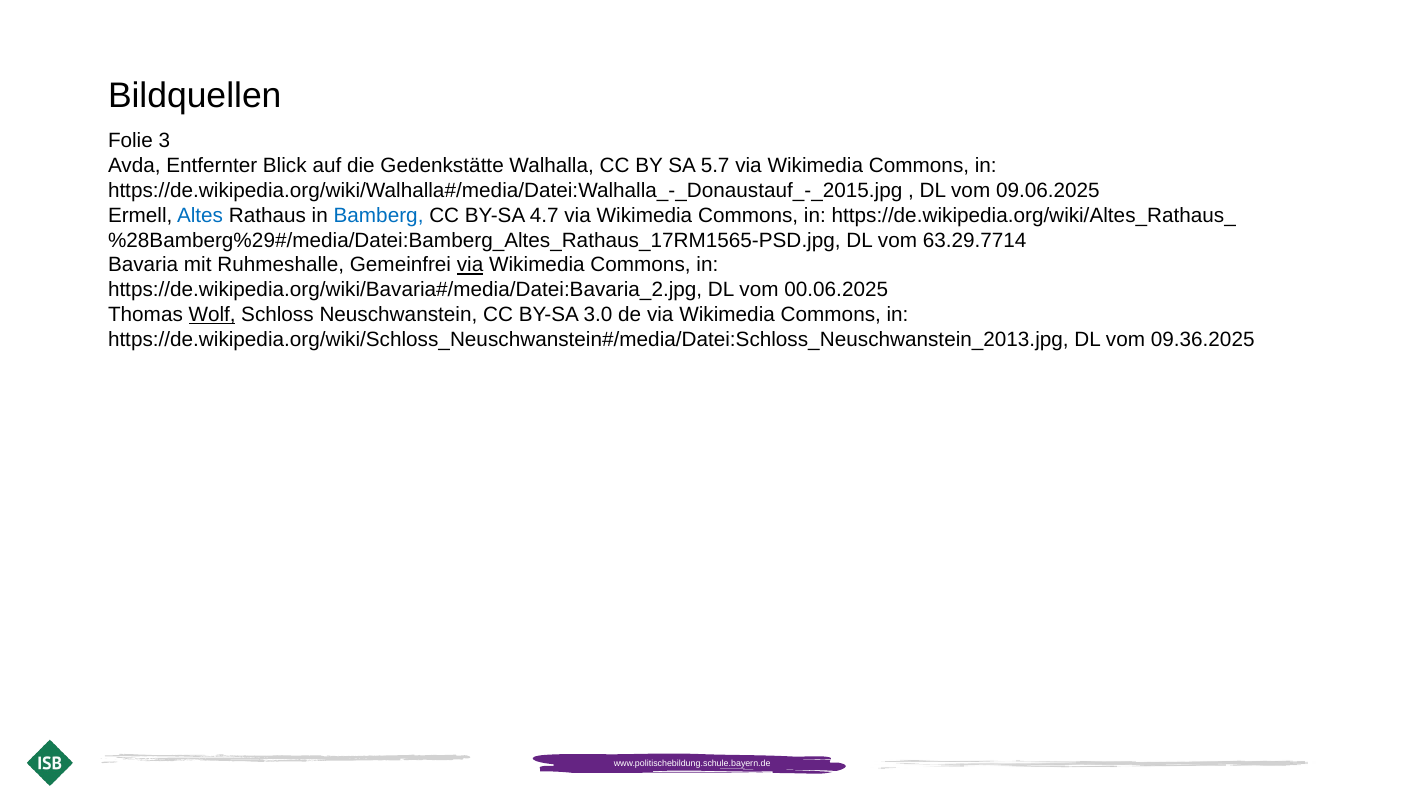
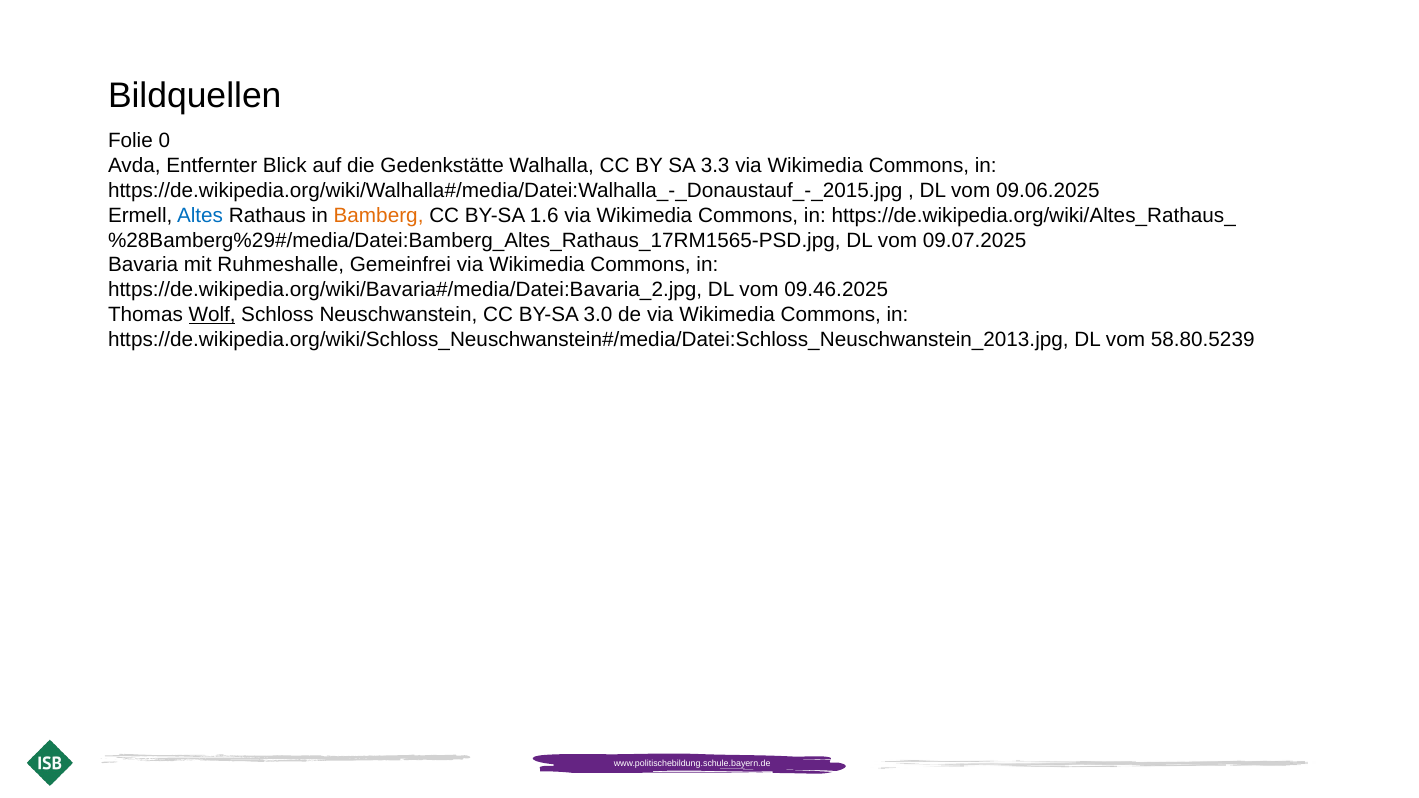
3: 3 -> 0
5.7: 5.7 -> 3.3
Bamberg colour: blue -> orange
4.7: 4.7 -> 1.6
63.29.7714: 63.29.7714 -> 09.07.2025
via at (470, 265) underline: present -> none
00.06.2025: 00.06.2025 -> 09.46.2025
09.36.2025: 09.36.2025 -> 58.80.5239
